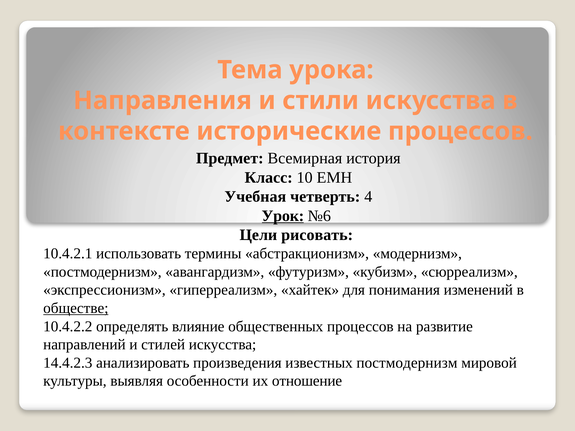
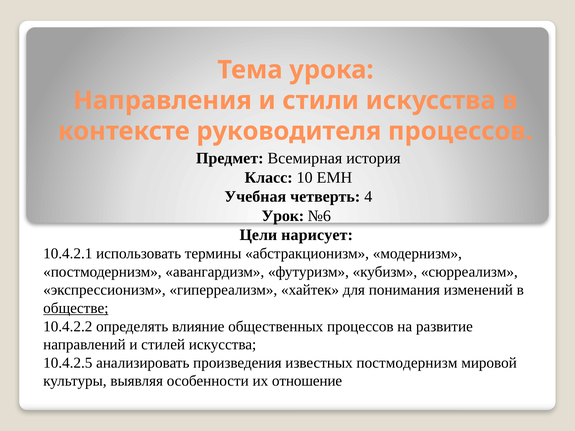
исторические: исторические -> руководителя
Урок underline: present -> none
рисовать: рисовать -> нарисует
14.4.2.3: 14.4.2.3 -> 10.4.2.5
